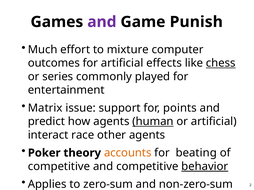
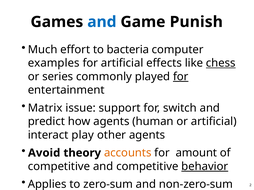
and at (102, 22) colour: purple -> blue
mixture: mixture -> bacteria
outcomes: outcomes -> examples
for at (181, 77) underline: none -> present
points: points -> switch
human underline: present -> none
race: race -> play
Poker: Poker -> Avoid
beating: beating -> amount
